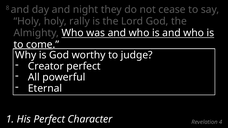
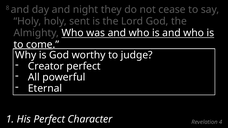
rally: rally -> sent
